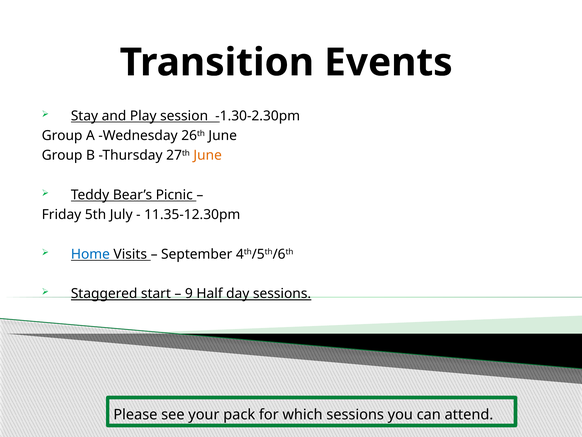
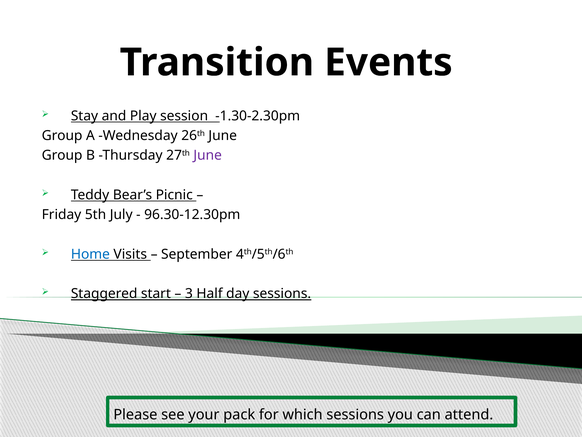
June at (208, 155) colour: orange -> purple
11.35-12.30pm: 11.35-12.30pm -> 96.30-12.30pm
9: 9 -> 3
